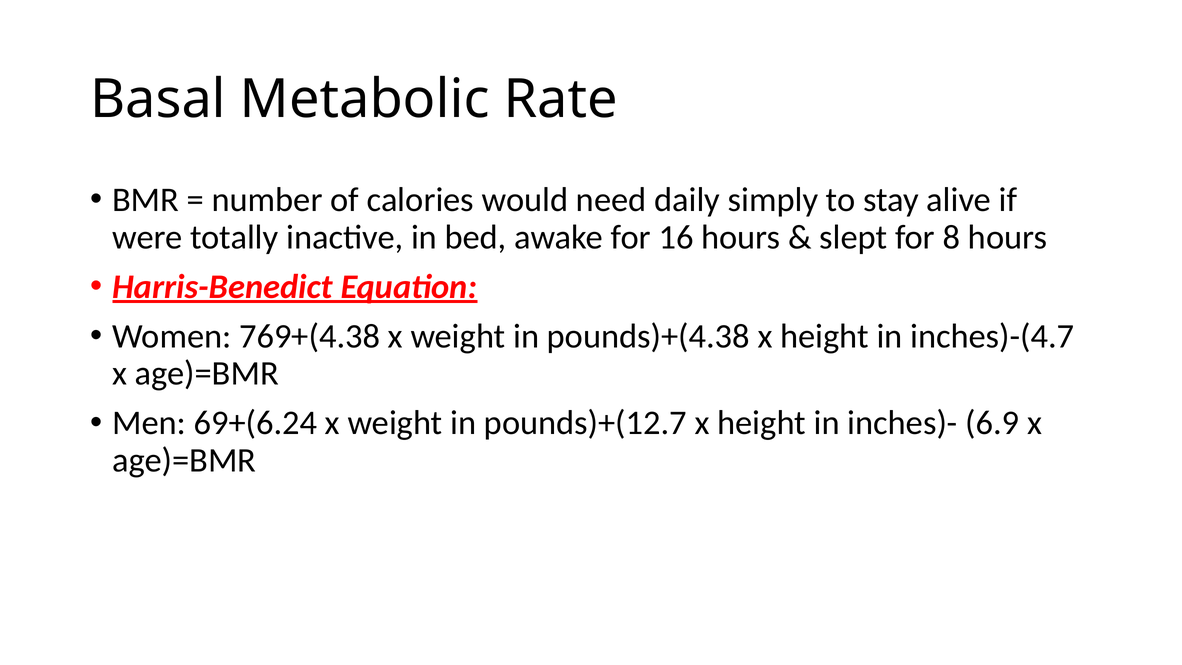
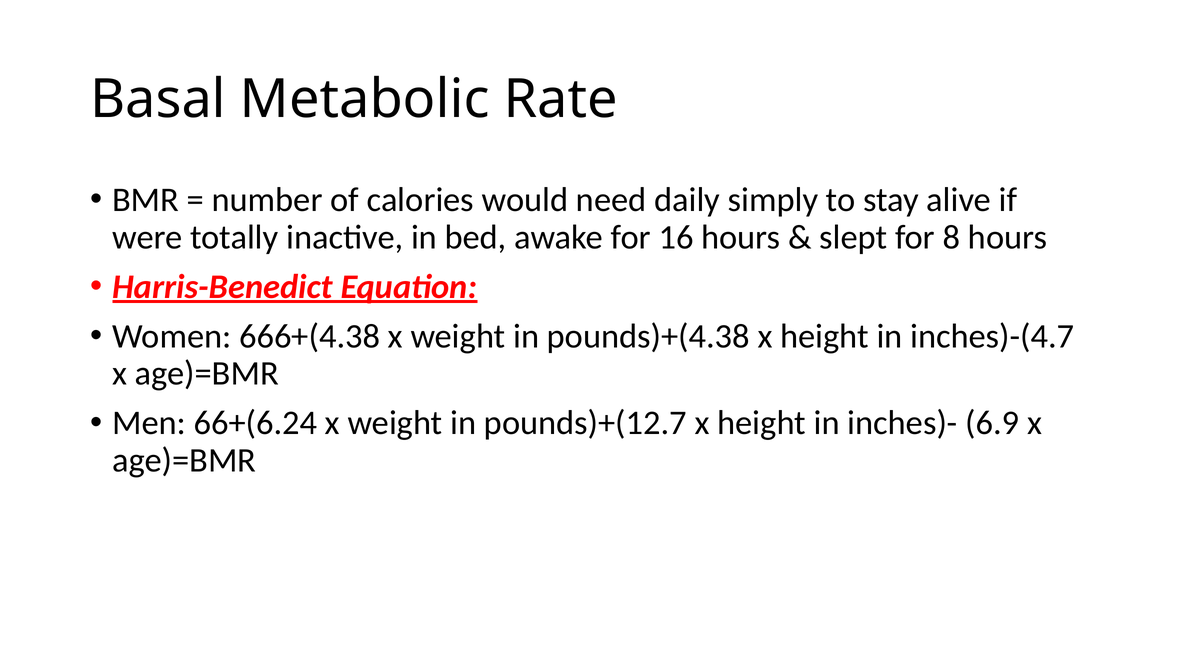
769+(4.38: 769+(4.38 -> 666+(4.38
69+(6.24: 69+(6.24 -> 66+(6.24
